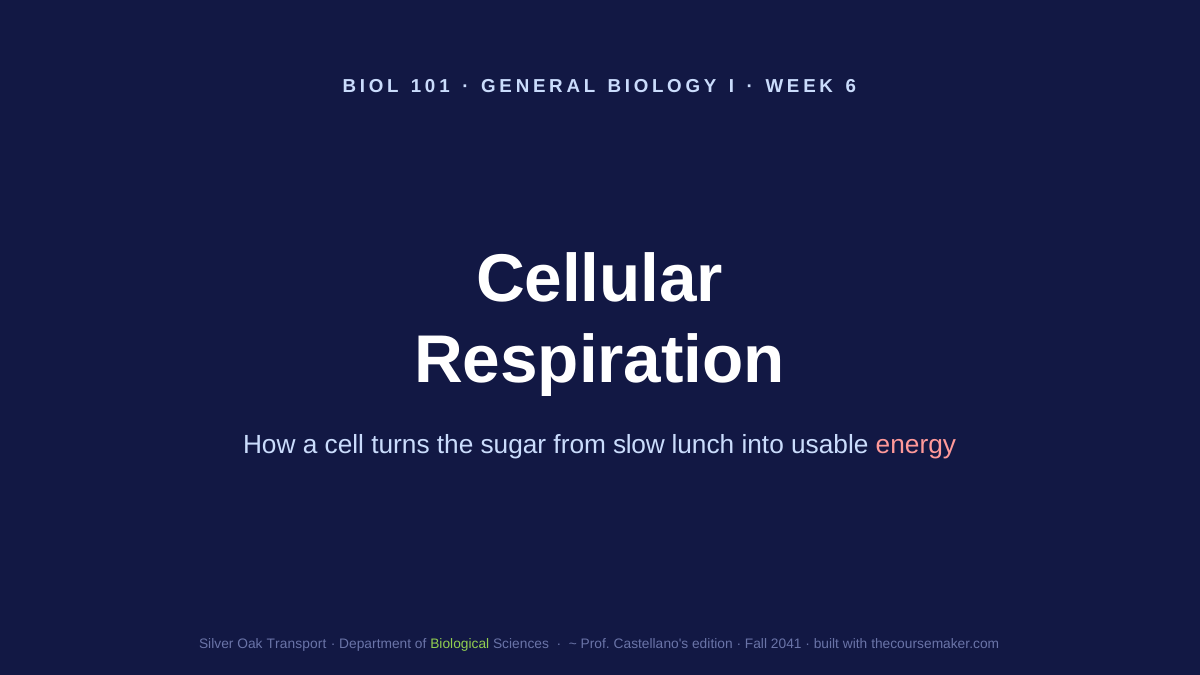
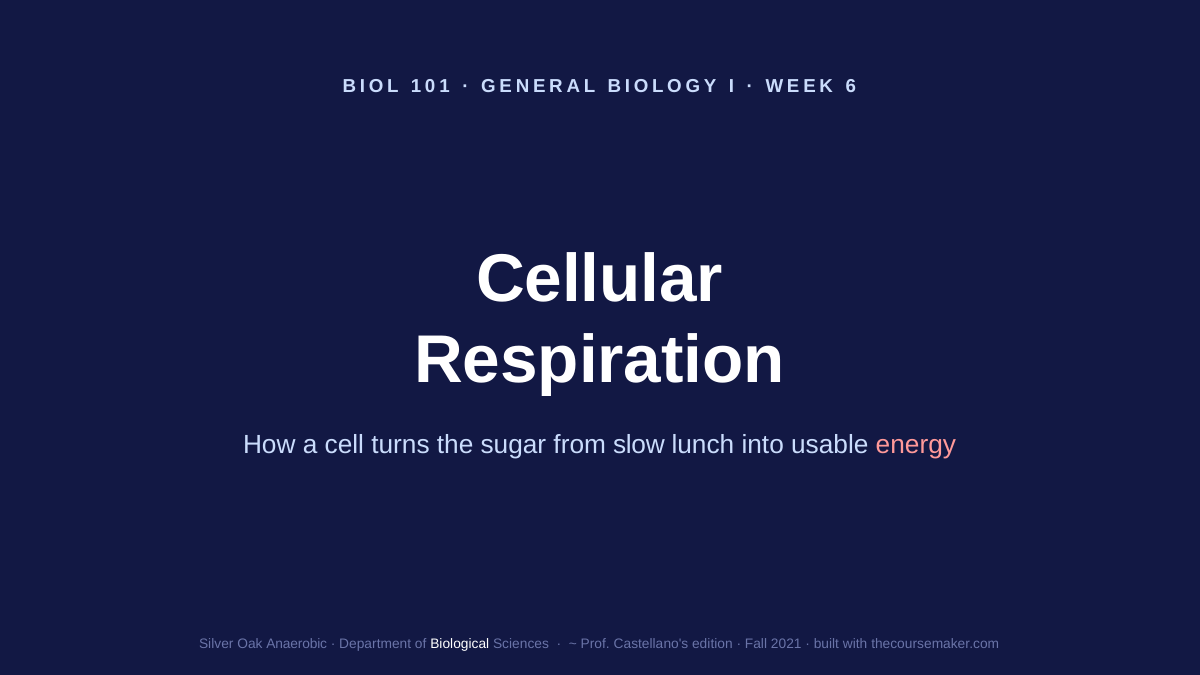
Transport: Transport -> Anaerobic
Biological colour: light green -> white
2041: 2041 -> 2021
